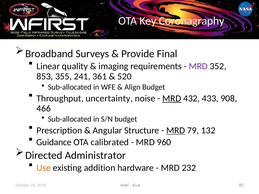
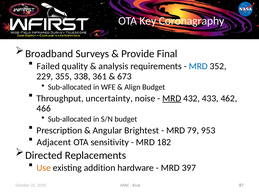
Linear: Linear -> Failed
imaging: imaging -> analysis
MRD at (198, 66) colour: purple -> blue
853: 853 -> 229
241: 241 -> 338
520: 520 -> 673
908: 908 -> 462
Structure: Structure -> Brightest
MRD at (176, 131) underline: present -> none
132: 132 -> 953
Guidance: Guidance -> Adjacent
calibrated: calibrated -> sensitivity
960: 960 -> 182
Administrator: Administrator -> Replacements
232: 232 -> 397
